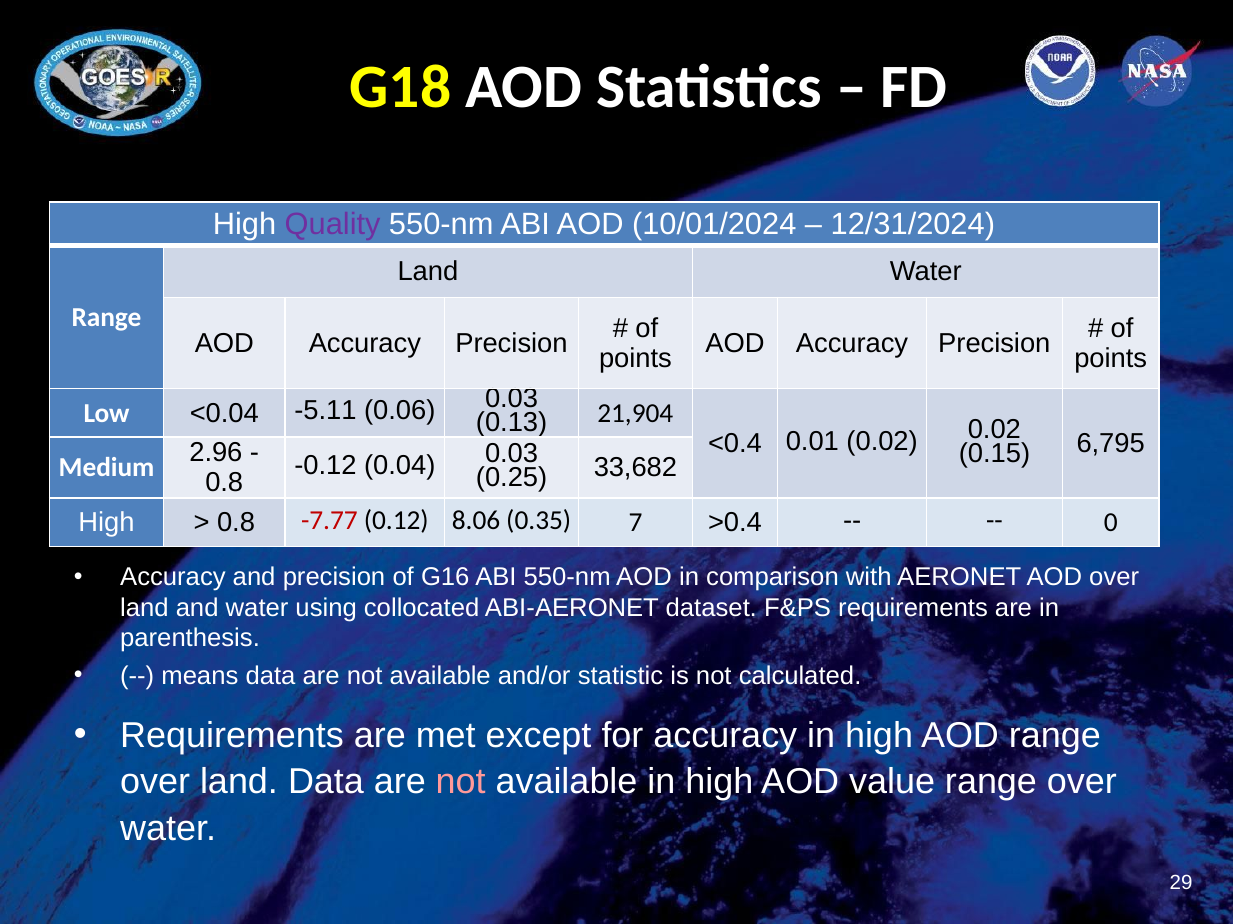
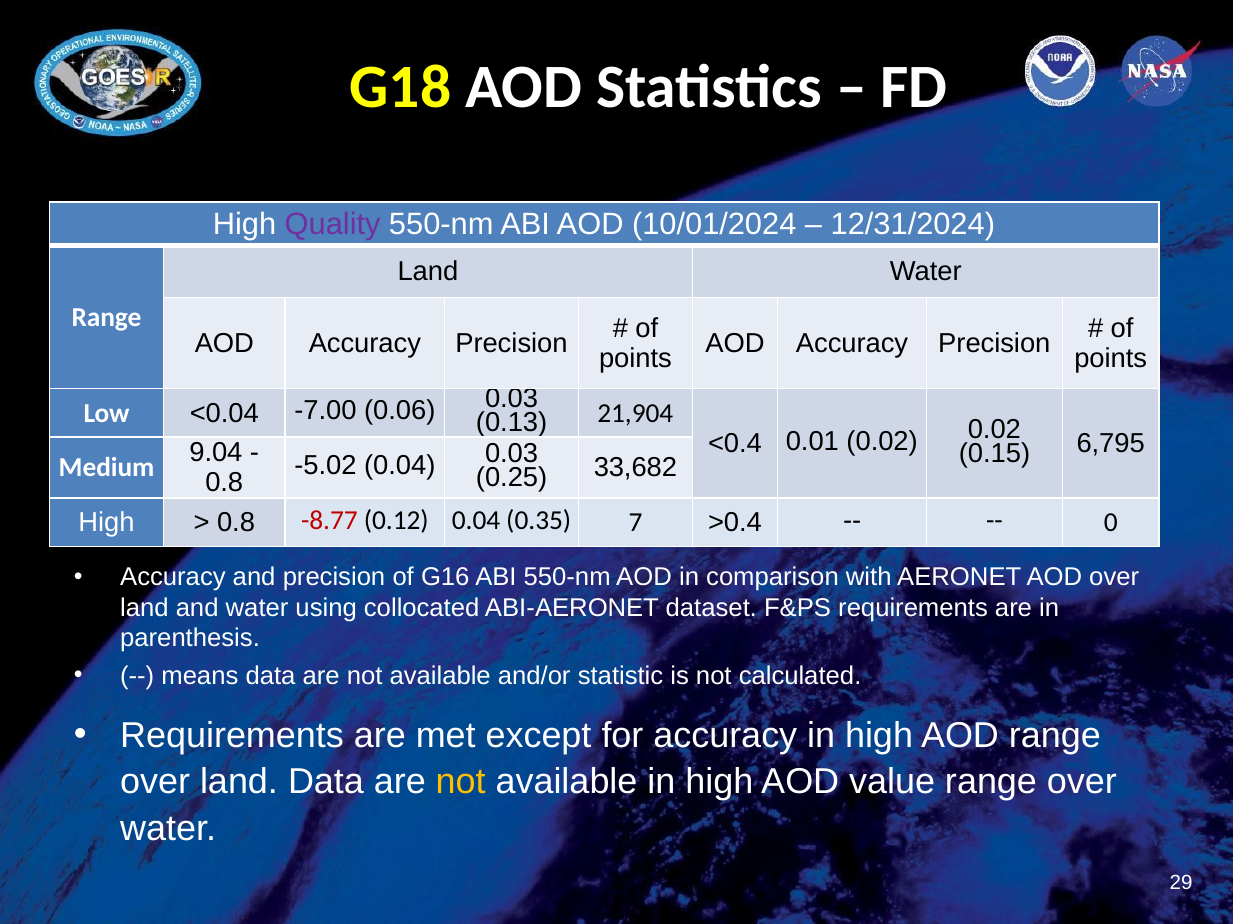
-5.11: -5.11 -> -7.00
2.96: 2.96 -> 9.04
-0.12: -0.12 -> -5.02
-7.77: -7.77 -> -8.77
0.12 8.06: 8.06 -> 0.04
not at (461, 782) colour: pink -> yellow
